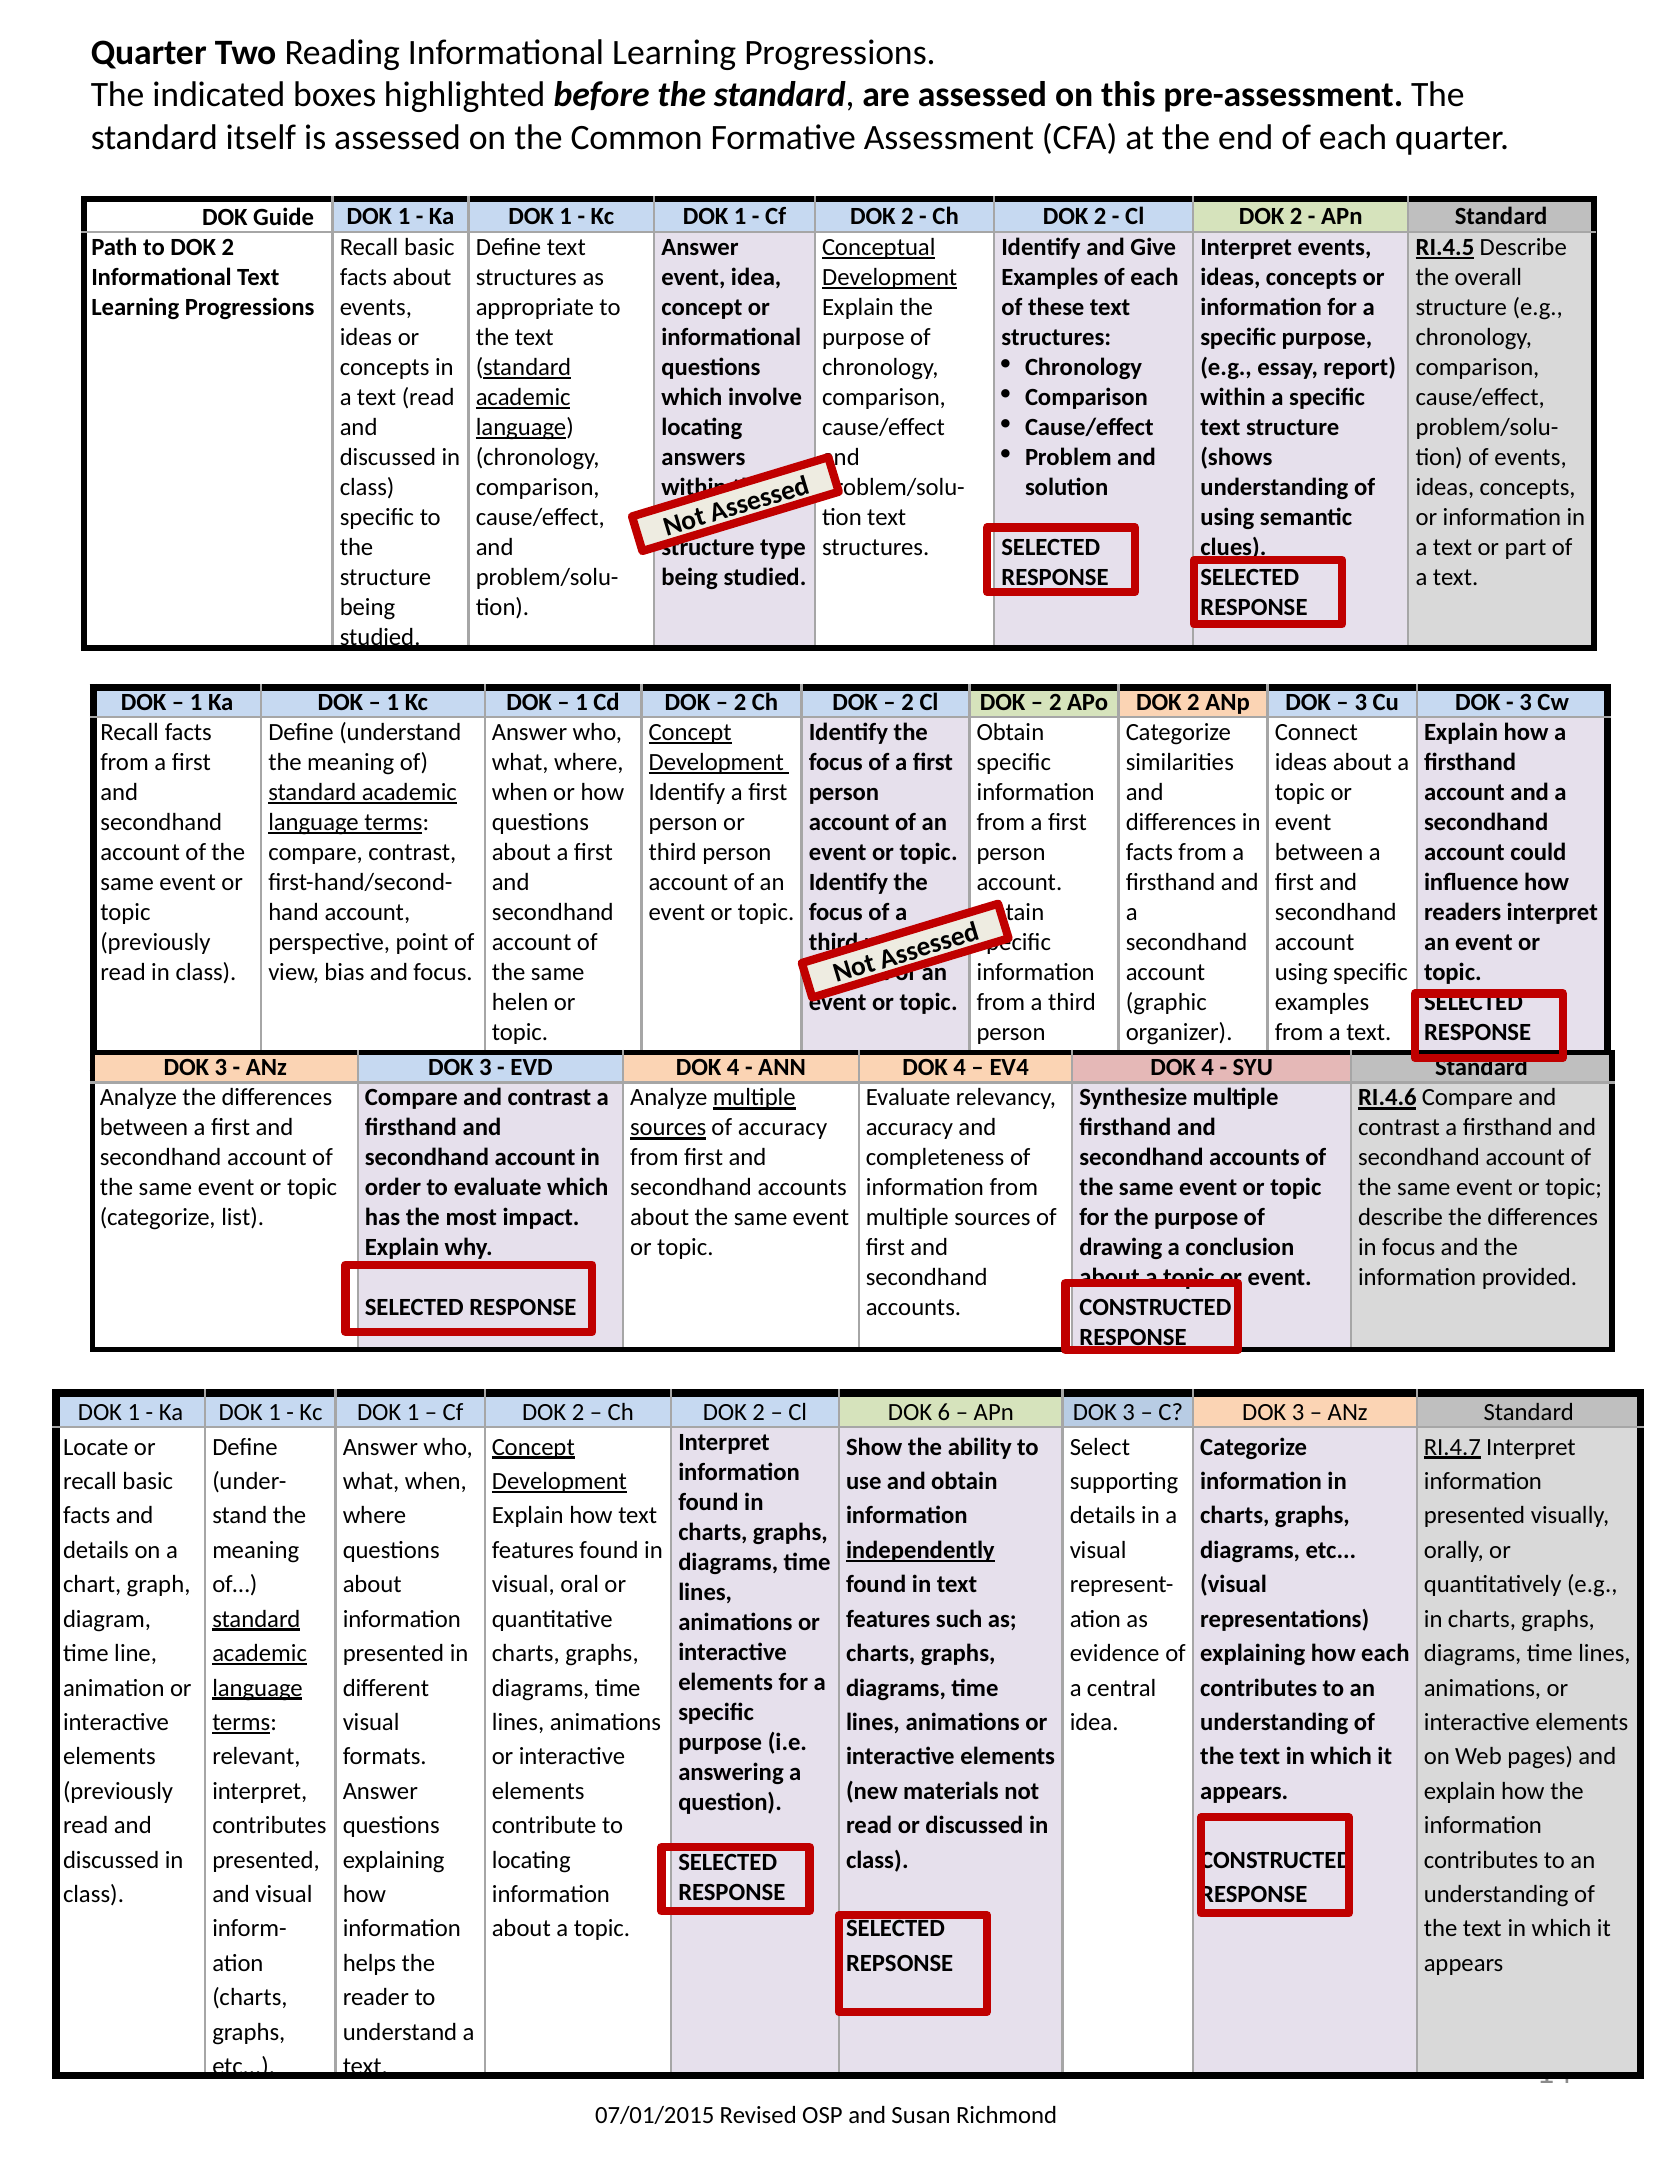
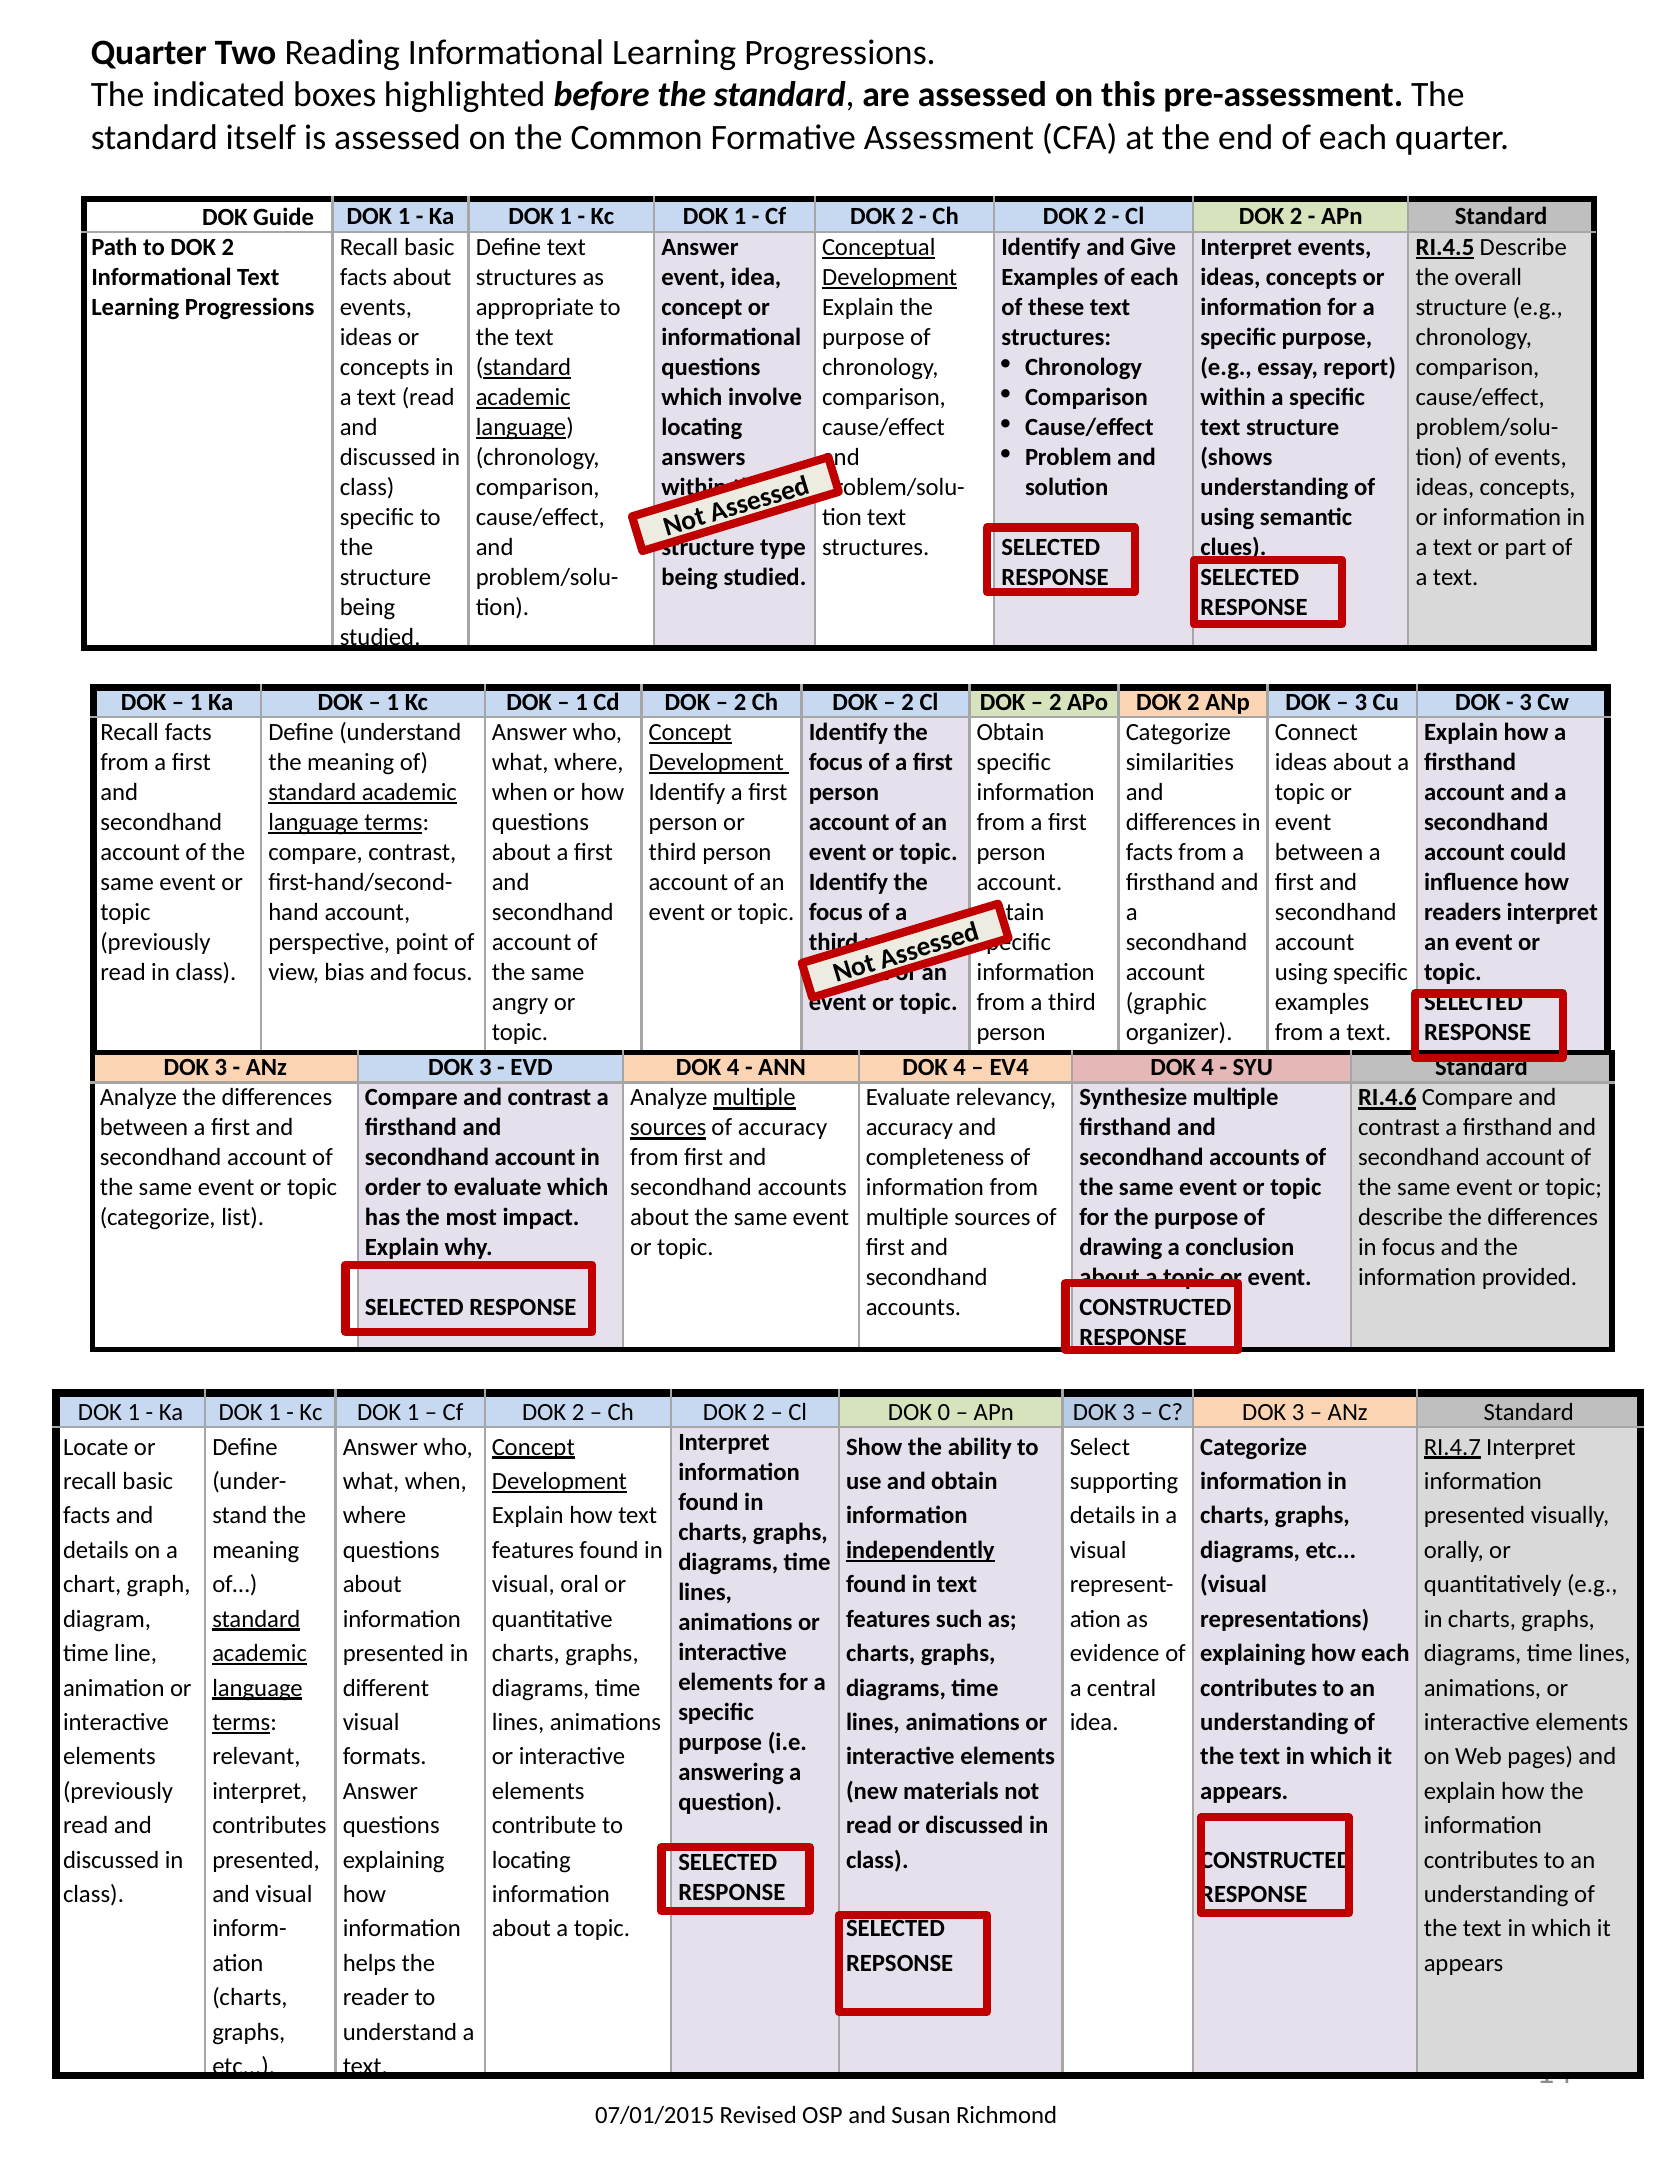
helen: helen -> angry
6: 6 -> 0
